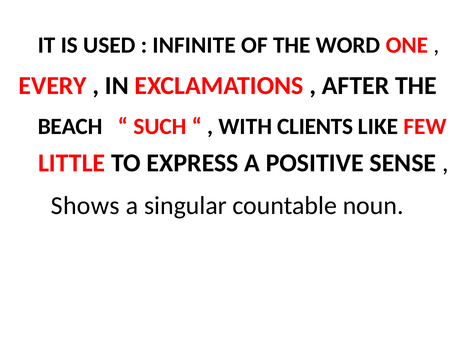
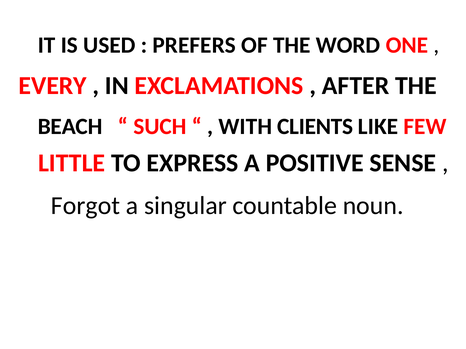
INFINITE: INFINITE -> PREFERS
Shows: Shows -> Forgot
